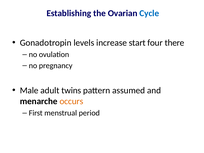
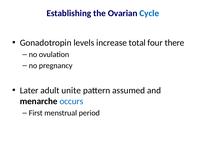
start: start -> total
Male: Male -> Later
twins: twins -> unite
occurs colour: orange -> blue
